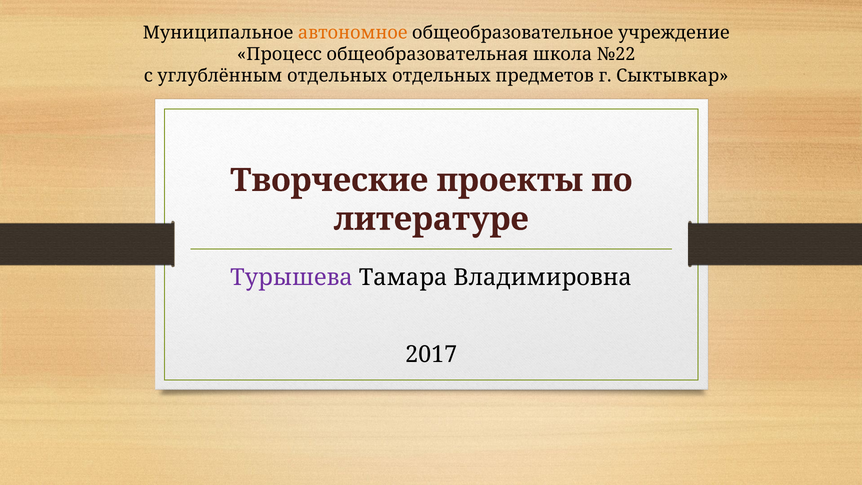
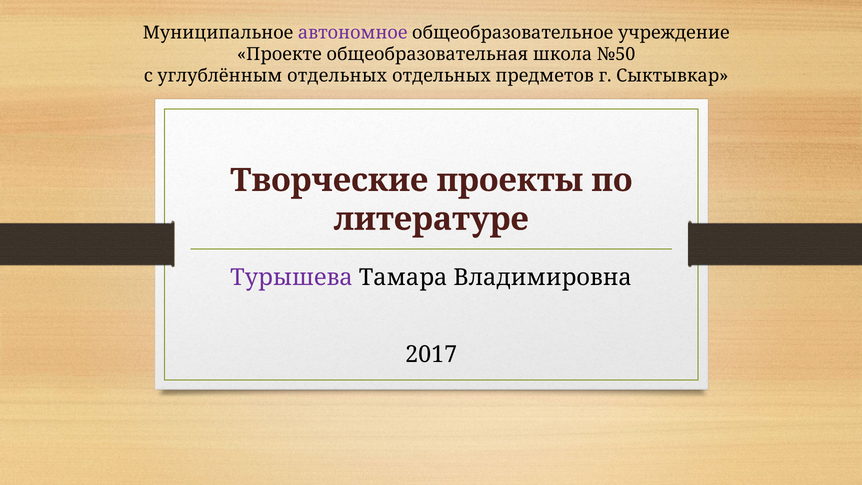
автономное colour: orange -> purple
Процесс: Процесс -> Проекте
№22: №22 -> №50
